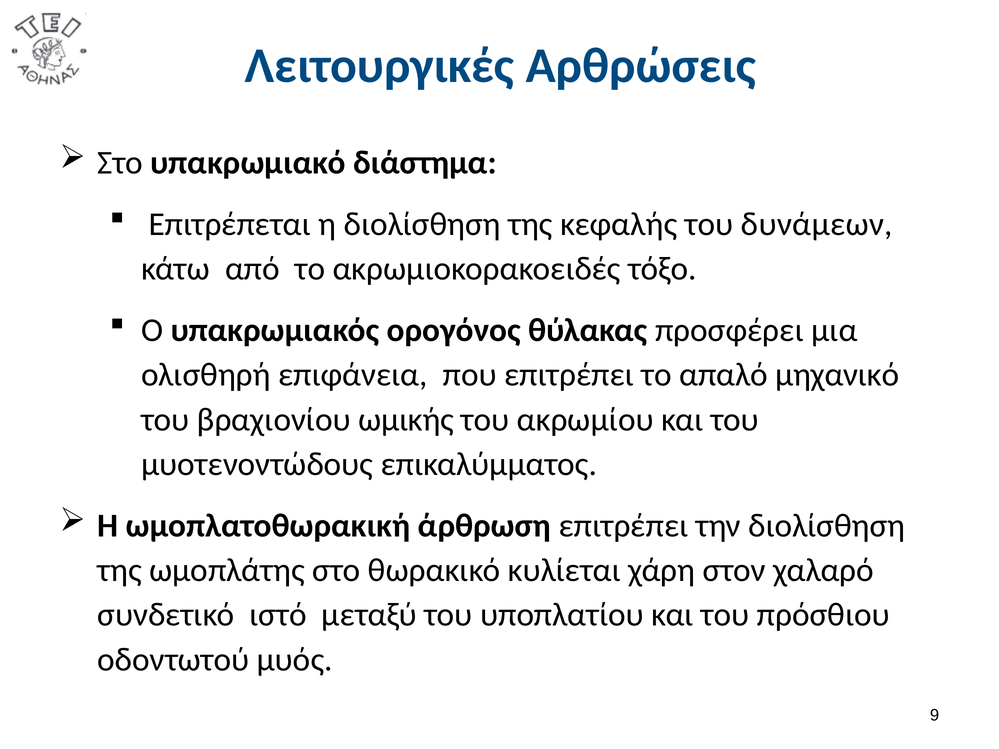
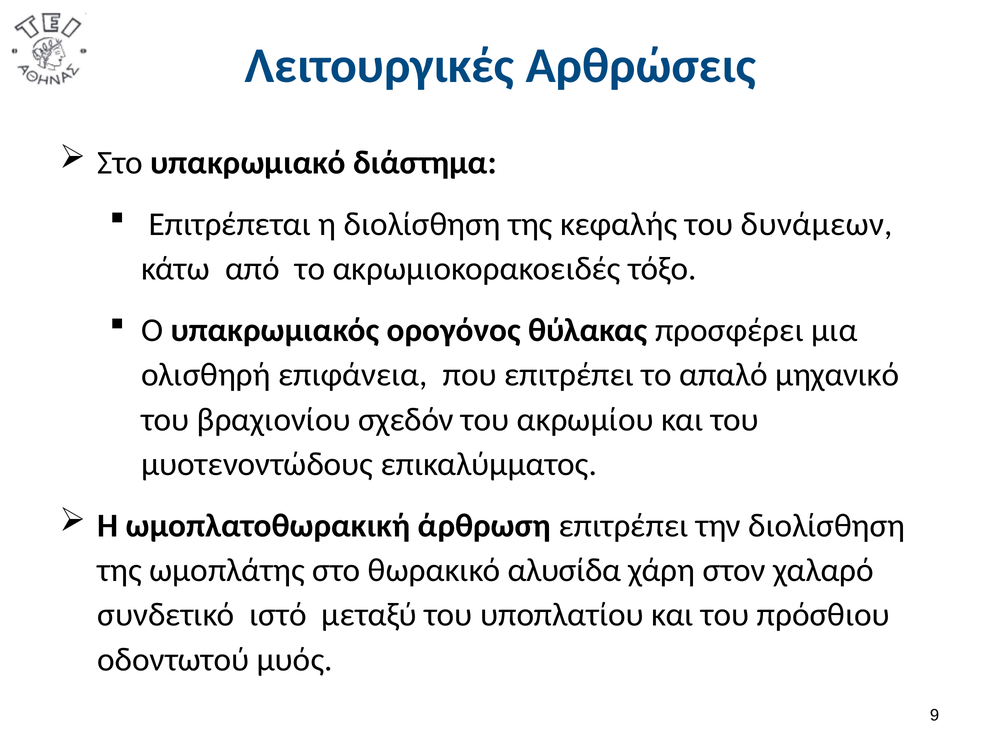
ωμικής: ωμικής -> σχεδόν
κυλίεται: κυλίεται -> αλυσίδα
